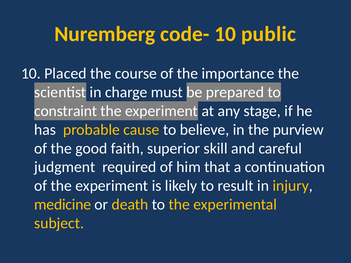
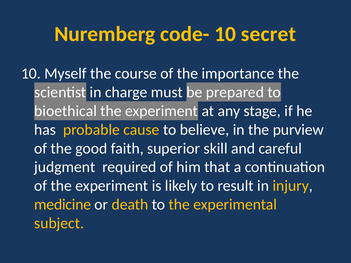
public: public -> secret
Placed: Placed -> Myself
constraint: constraint -> bioethical
